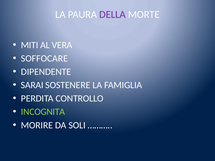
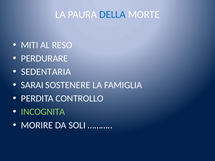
DELLA colour: purple -> blue
VERA: VERA -> RESO
SOFFOCARE: SOFFOCARE -> PERDURARE
DIPENDENTE: DIPENDENTE -> SEDENTARIA
